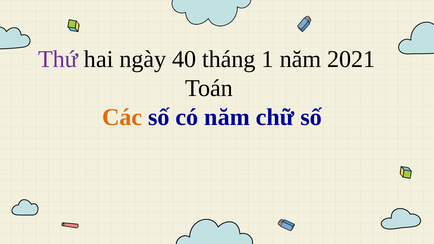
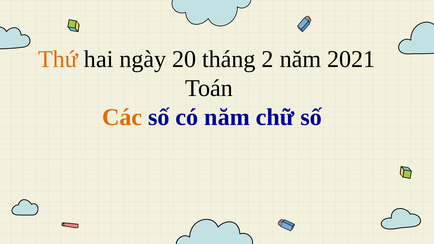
Thứ colour: purple -> orange
40: 40 -> 20
1: 1 -> 2
